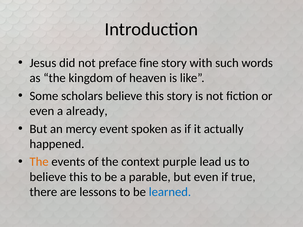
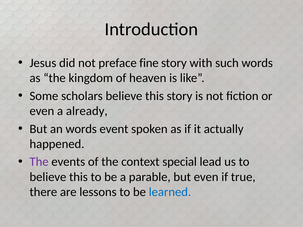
an mercy: mercy -> words
The at (39, 162) colour: orange -> purple
purple: purple -> special
